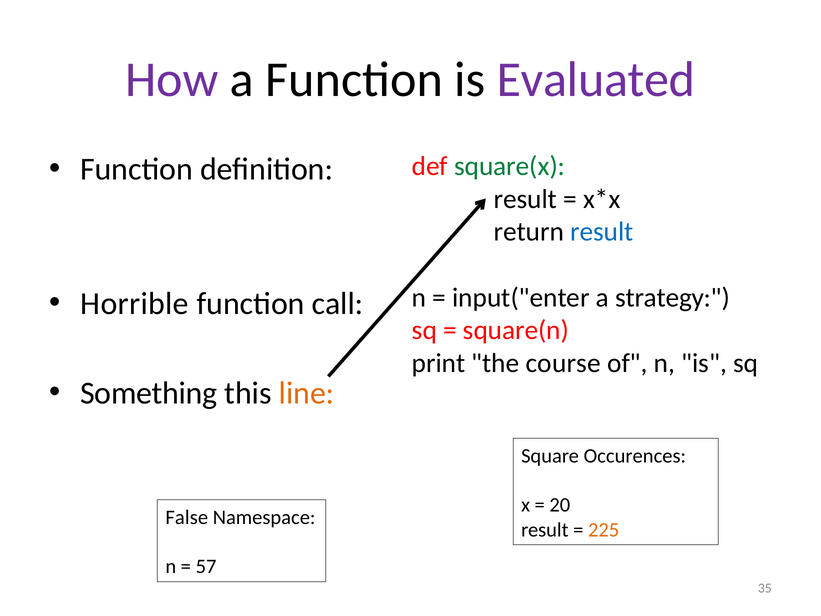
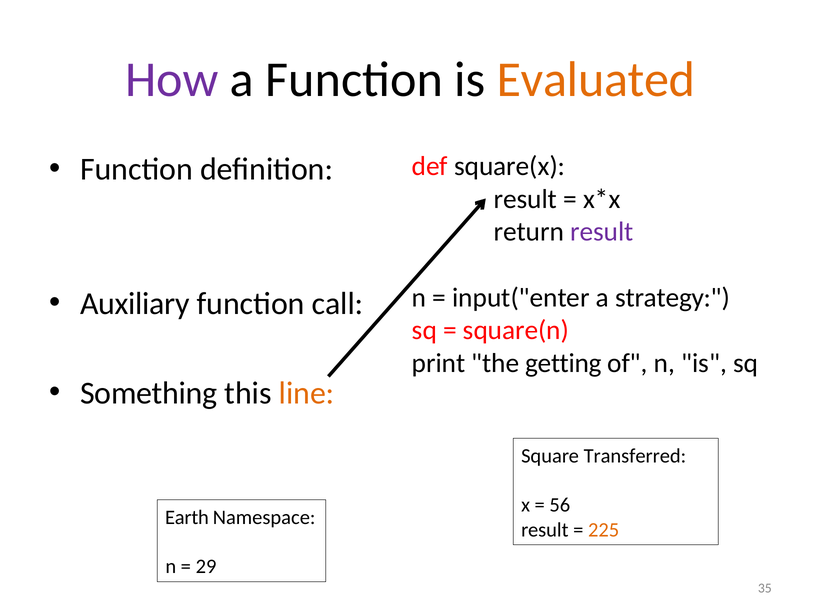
Evaluated colour: purple -> orange
square(x colour: green -> black
result at (602, 232) colour: blue -> purple
Horrible: Horrible -> Auxiliary
course: course -> getting
Occurences: Occurences -> Transferred
20: 20 -> 56
False: False -> Earth
57: 57 -> 29
